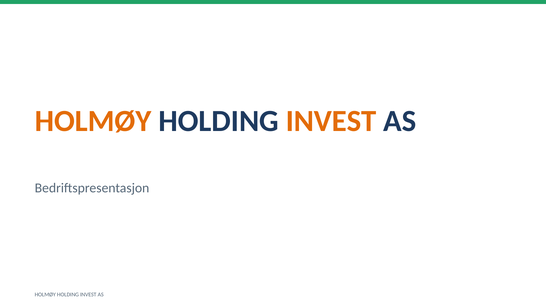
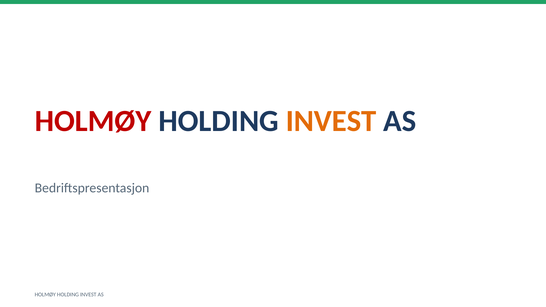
HOLMØY at (93, 121) colour: orange -> red
